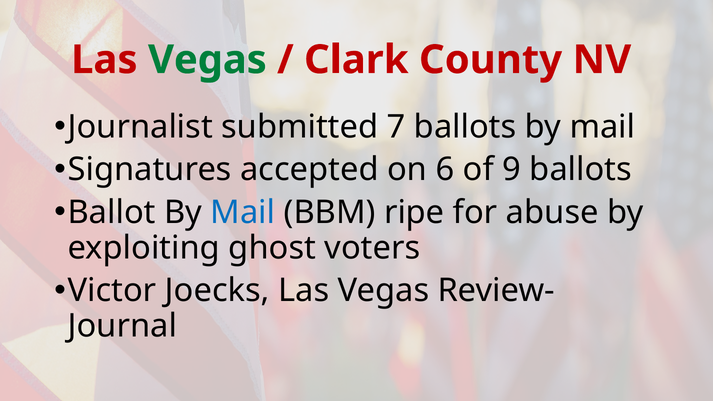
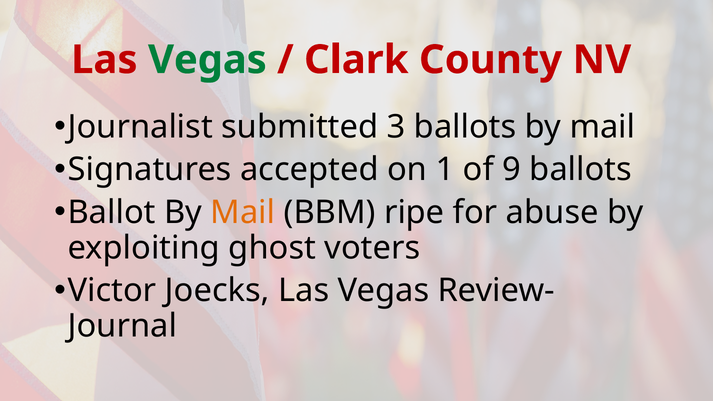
7: 7 -> 3
6: 6 -> 1
Mail at (243, 212) colour: blue -> orange
